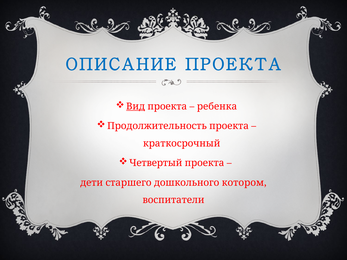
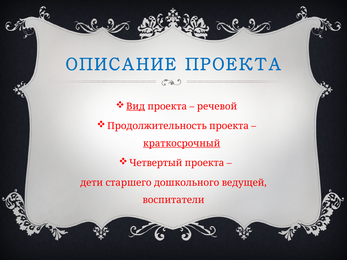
ребенка: ребенка -> речевой
краткосрочный underline: none -> present
котором: котором -> ведущей
